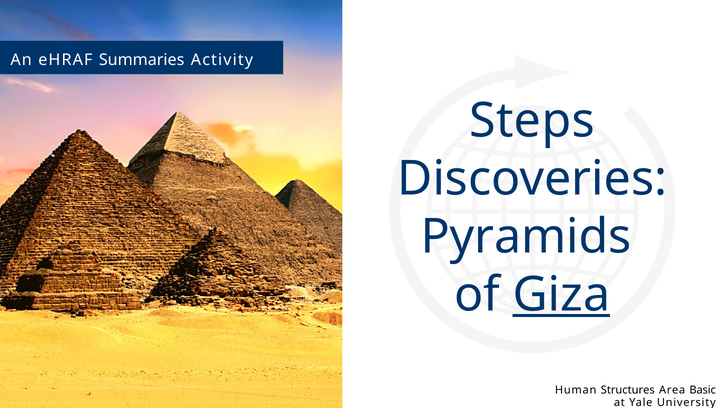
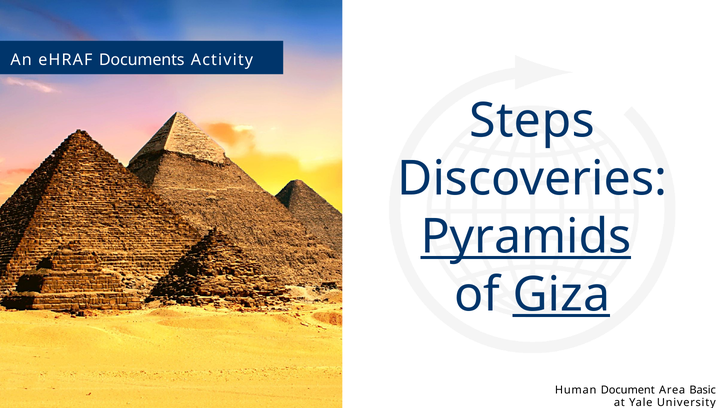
Summaries: Summaries -> Documents
Pyramids underline: none -> present
Structures: Structures -> Document
